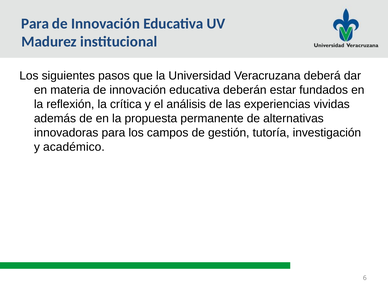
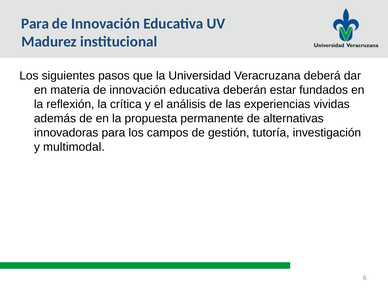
académico: académico -> multimodal
